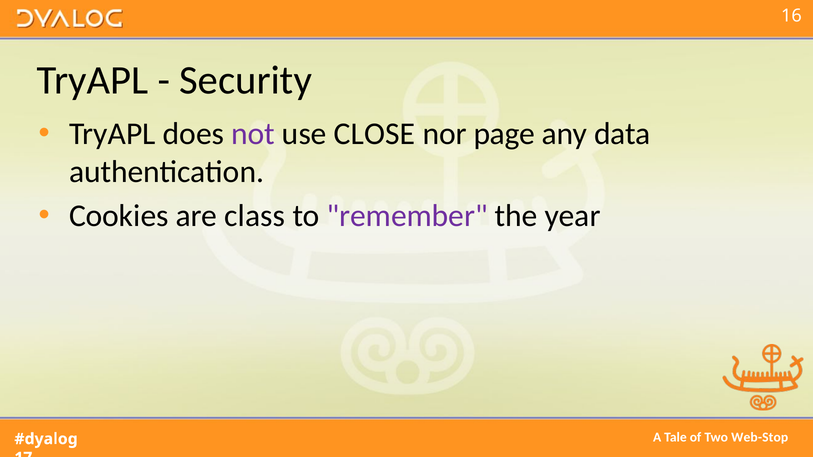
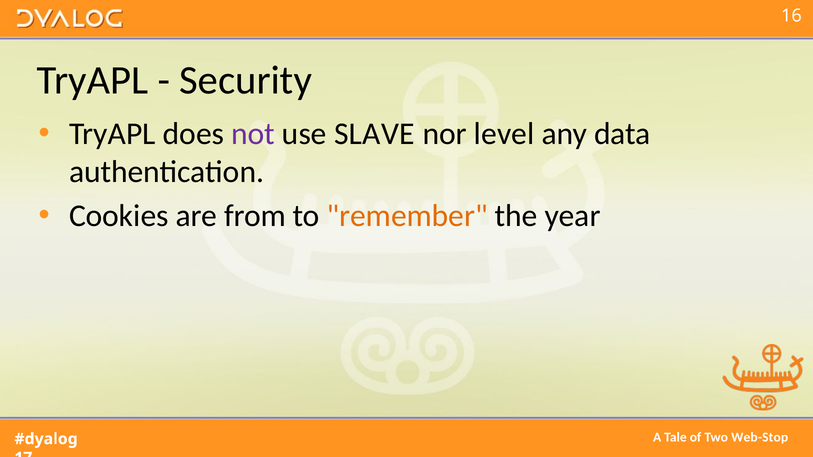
CLOSE: CLOSE -> SLAVE
page: page -> level
class: class -> from
remember colour: purple -> orange
